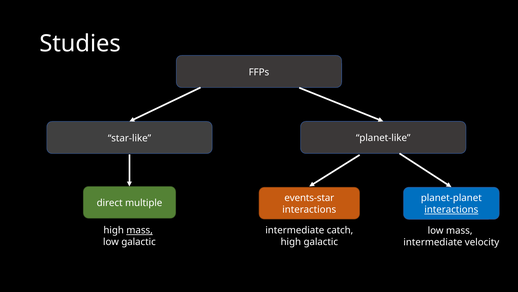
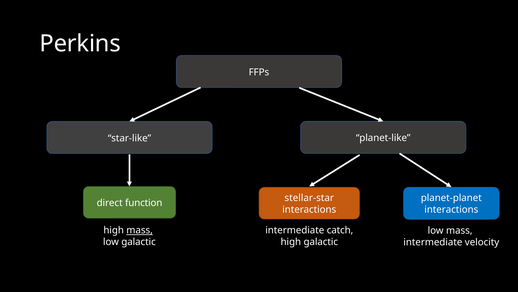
Studies: Studies -> Perkins
events-star: events-star -> stellar-star
multiple: multiple -> function
interactions at (451, 209) underline: present -> none
